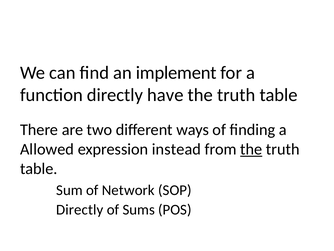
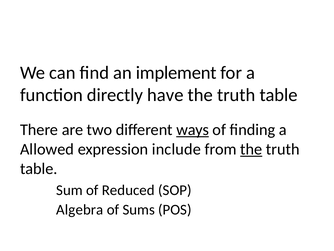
ways underline: none -> present
instead: instead -> include
Network: Network -> Reduced
Directly at (80, 209): Directly -> Algebra
